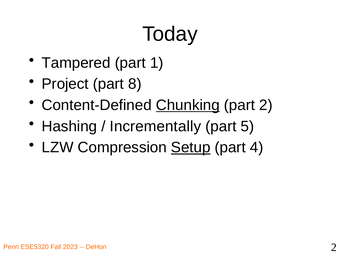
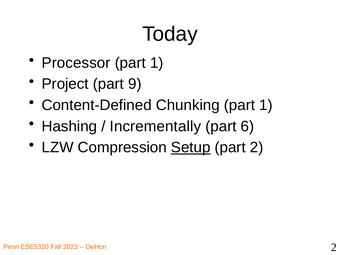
Tampered: Tampered -> Processor
8: 8 -> 9
Chunking underline: present -> none
2 at (266, 105): 2 -> 1
5: 5 -> 6
part 4: 4 -> 2
